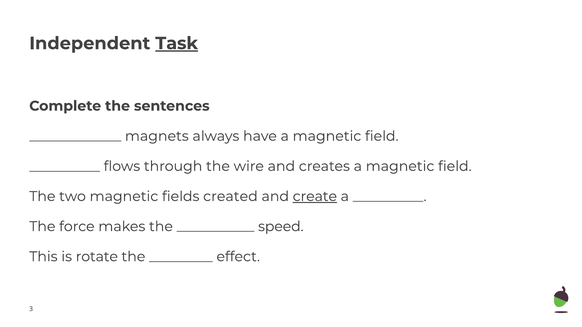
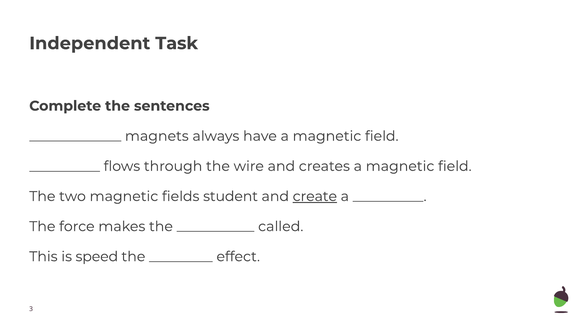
Task underline: present -> none
created: created -> student
speed: speed -> called
rotate: rotate -> speed
